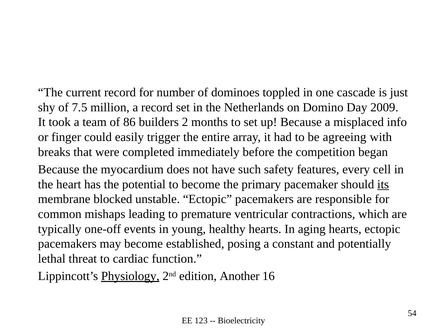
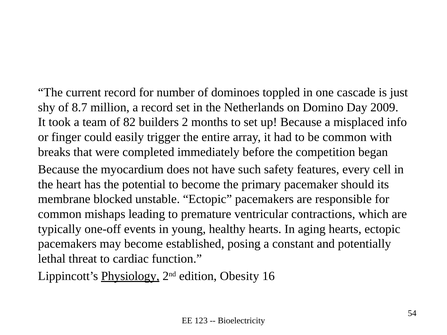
7.5: 7.5 -> 8.7
86: 86 -> 82
be agreeing: agreeing -> common
its underline: present -> none
Another: Another -> Obesity
